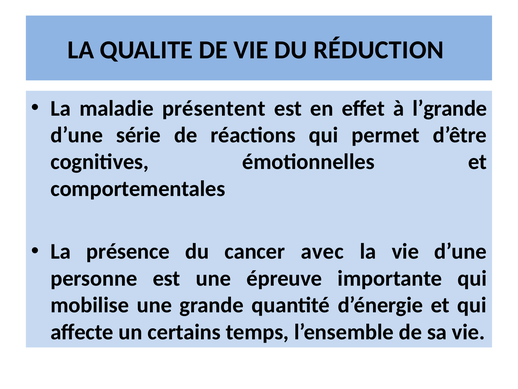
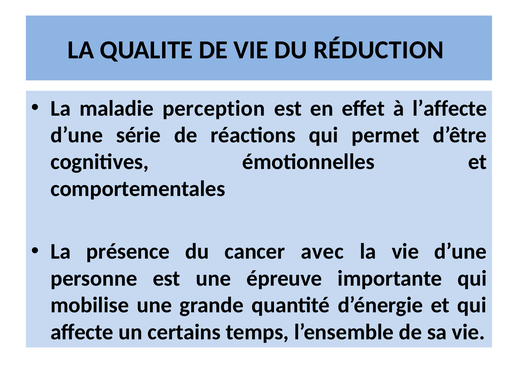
présentent: présentent -> perception
l’grande: l’grande -> l’affecte
